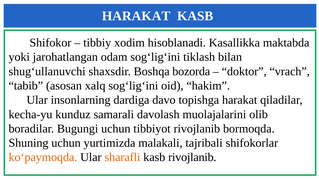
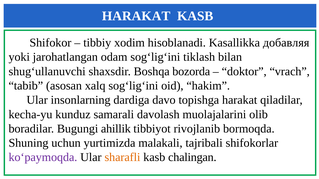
maktabda: maktabda -> добавляя
Bugungi uchun: uchun -> ahillik
ko‘paymoqda colour: orange -> purple
kasb rivojlanib: rivojlanib -> chalingan
